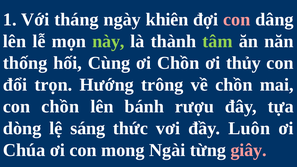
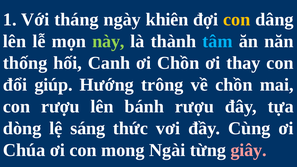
con at (237, 19) colour: pink -> yellow
tâm colour: light green -> light blue
Cùng: Cùng -> Canh
thủy: thủy -> thay
trọn: trọn -> giúp
con chồn: chồn -> rượu
Luôn: Luôn -> Cùng
